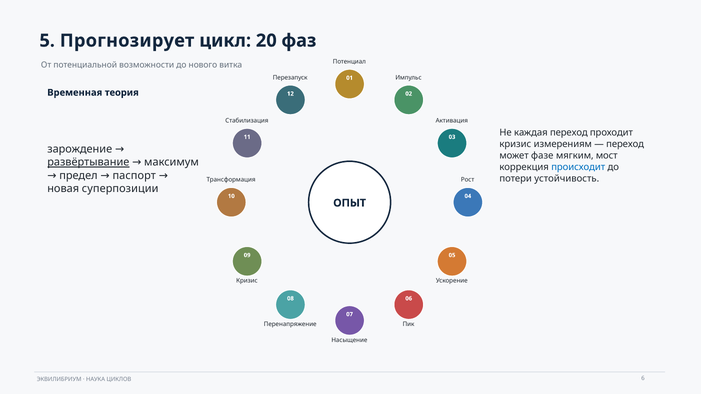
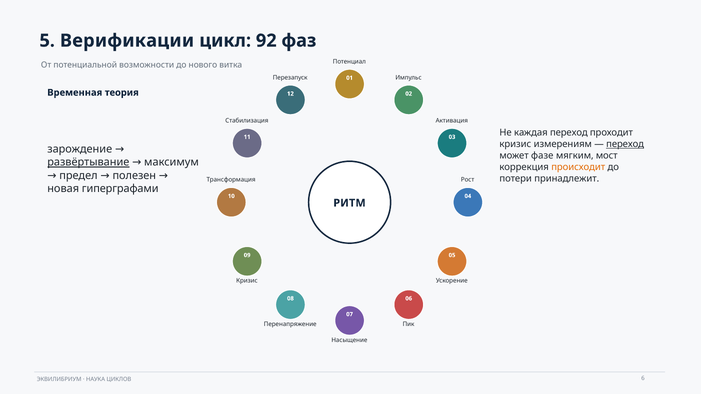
Прогнозирует: Прогнозирует -> Верификации
20: 20 -> 92
переход at (625, 144) underline: none -> present
происходит colour: blue -> orange
паспорт: паспорт -> полезен
устойчивость: устойчивость -> принадлежит
суперпозиции: суперпозиции -> гиперграфами
ОПЫТ: ОПЫТ -> РИТМ
